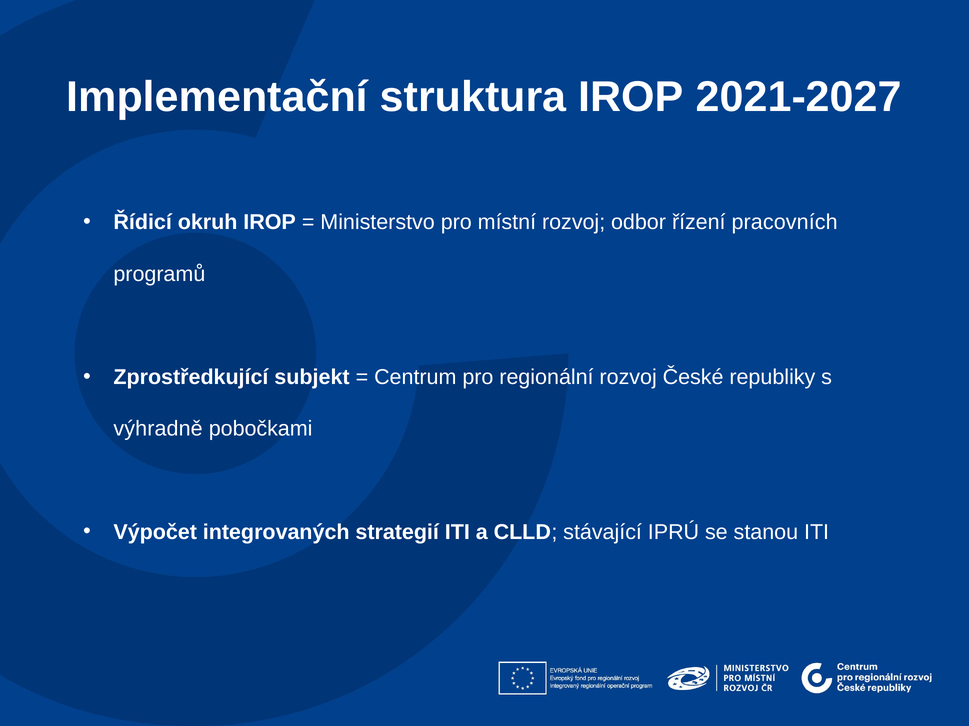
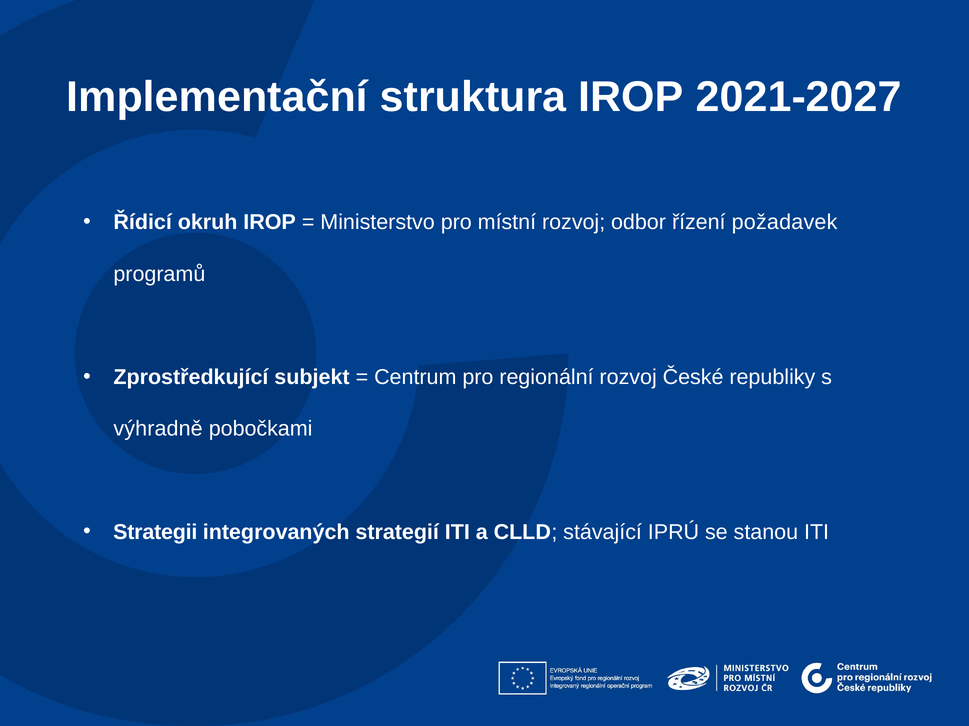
pracovních: pracovních -> požadavek
Výpočet: Výpočet -> Strategii
